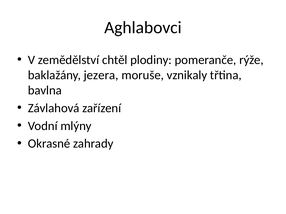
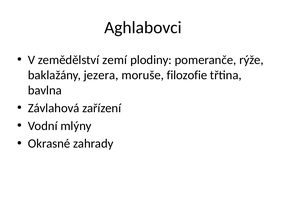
chtěl: chtěl -> zemí
vznikaly: vznikaly -> filozofie
